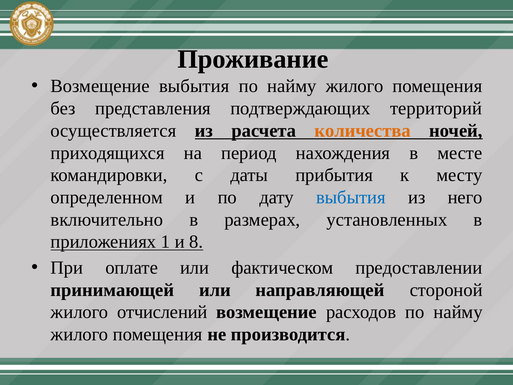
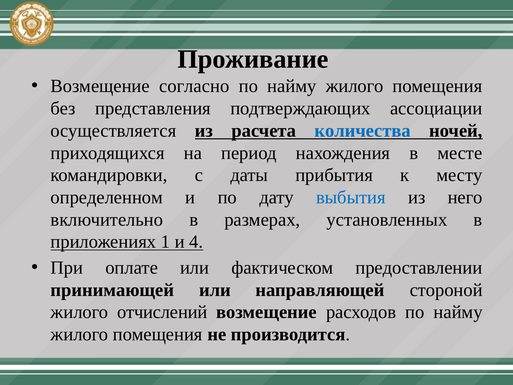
Возмещение выбытия: выбытия -> согласно
территорий: территорий -> ассоциации
количества colour: orange -> blue
8: 8 -> 4
